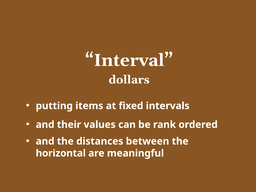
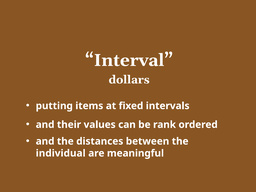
horizontal: horizontal -> individual
